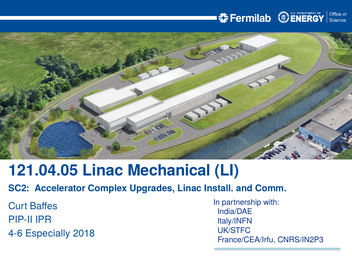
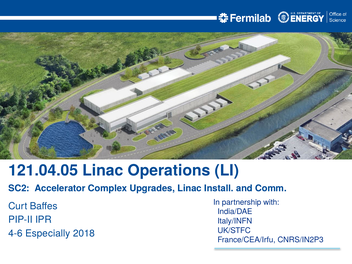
Mechanical: Mechanical -> Operations
